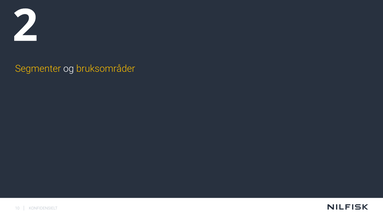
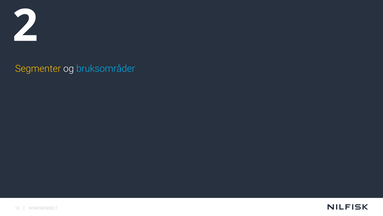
bruksområder colour: yellow -> light blue
